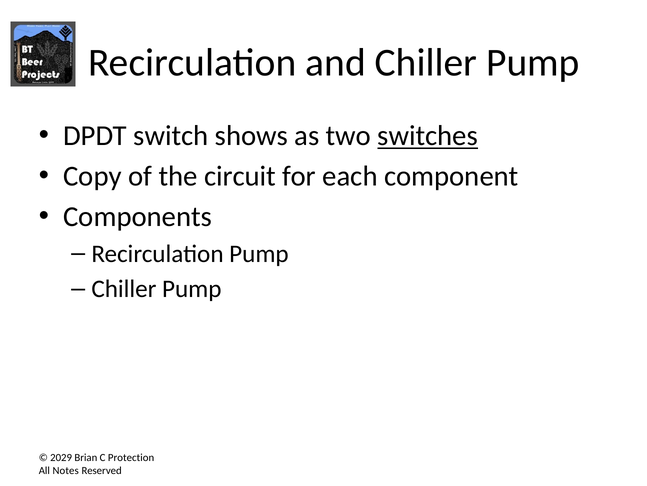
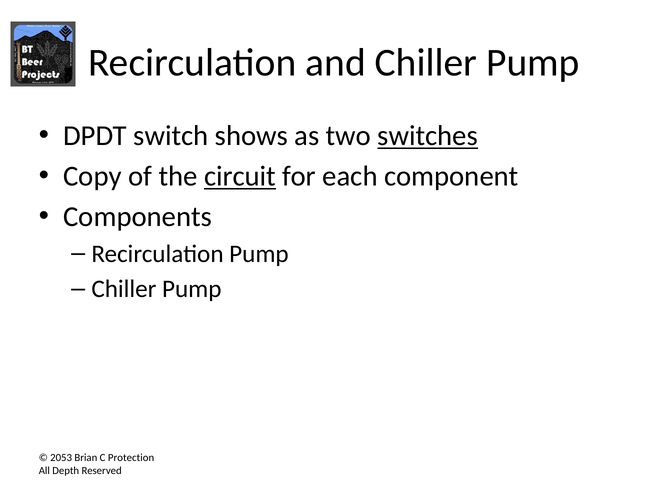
circuit underline: none -> present
2029: 2029 -> 2053
Notes: Notes -> Depth
